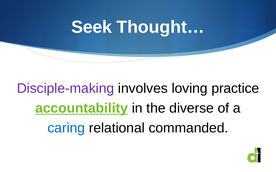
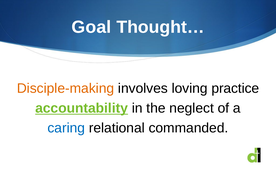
Seek: Seek -> Goal
Disciple-making colour: purple -> orange
diverse: diverse -> neglect
